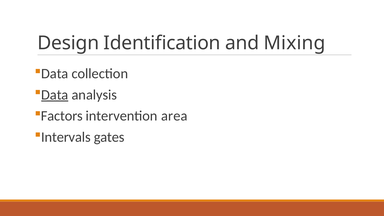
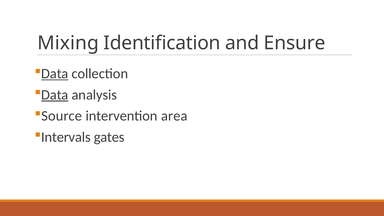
Design: Design -> Mixing
Mixing: Mixing -> Ensure
Data at (55, 74) underline: none -> present
Factors: Factors -> Source
